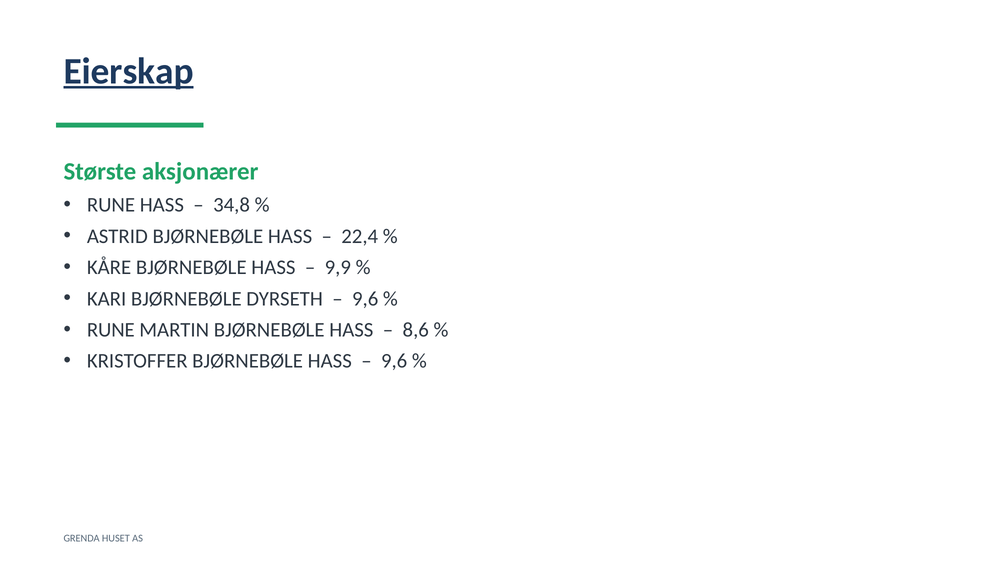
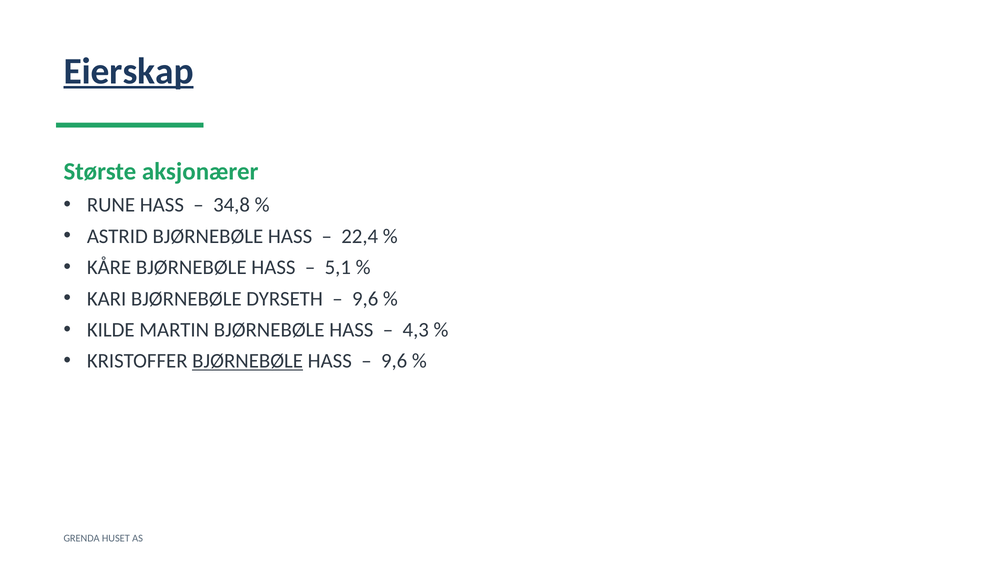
9,9: 9,9 -> 5,1
RUNE at (111, 330): RUNE -> KILDE
8,6: 8,6 -> 4,3
BJØRNEBØLE at (248, 361) underline: none -> present
